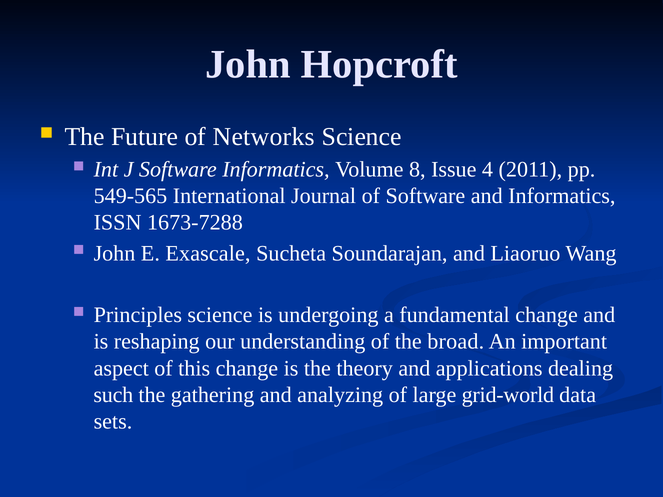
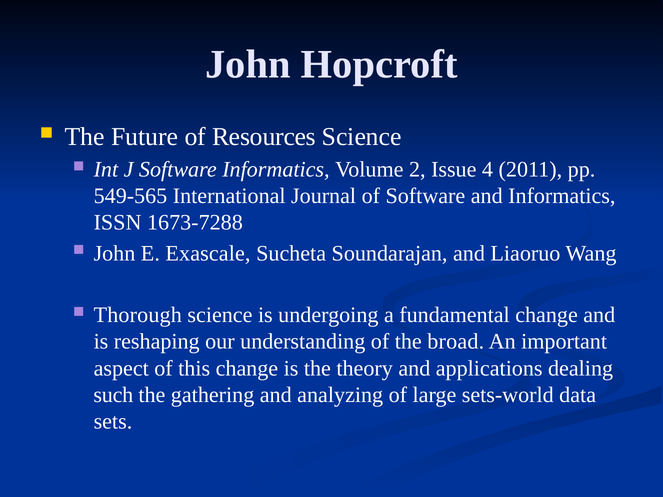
Networks: Networks -> Resources
8: 8 -> 2
Principles: Principles -> Thorough
grid-world: grid-world -> sets-world
